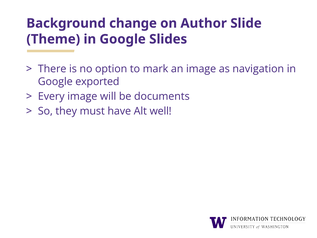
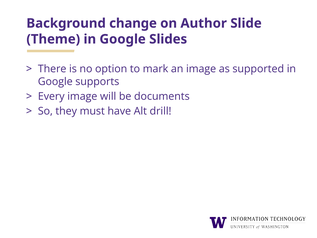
navigation: navigation -> supported
exported: exported -> supports
well: well -> drill
